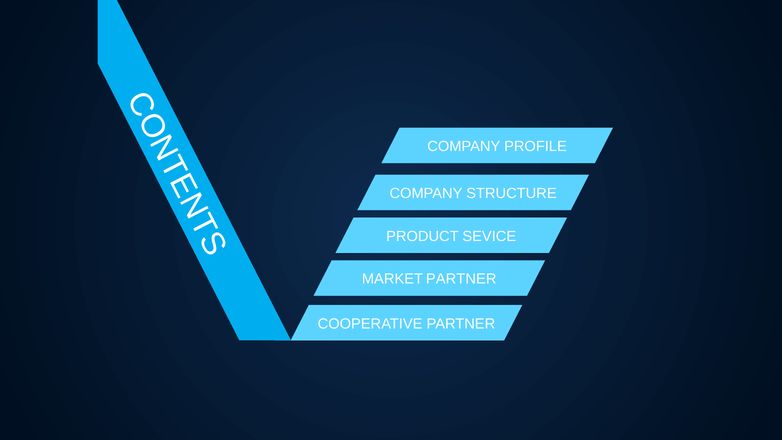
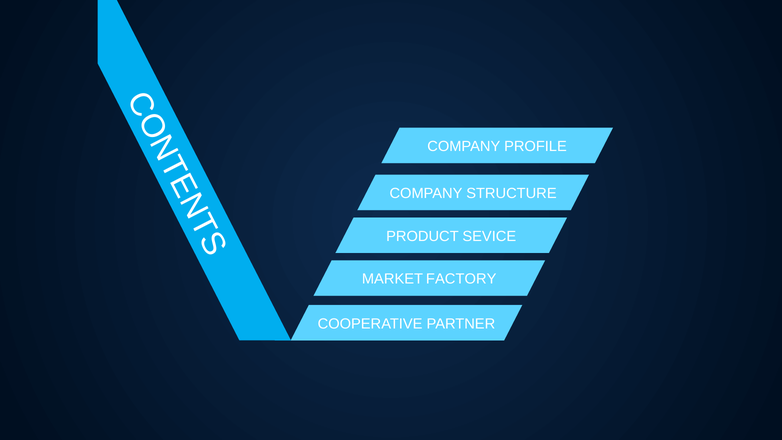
MARKET PARTNER: PARTNER -> FACTORY
